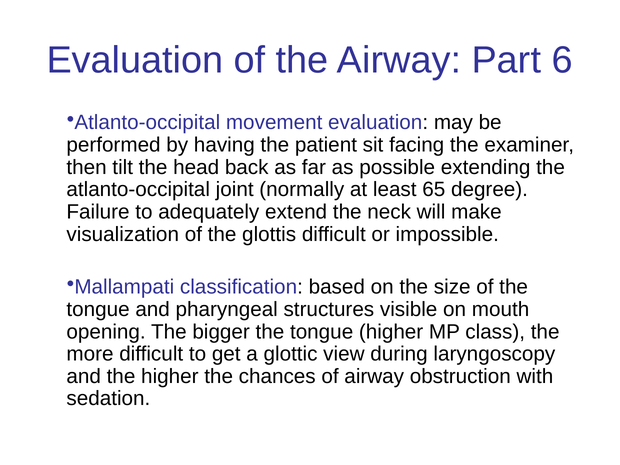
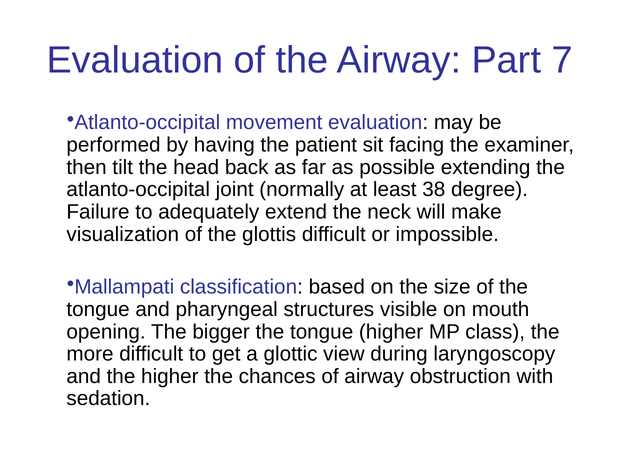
6: 6 -> 7
65: 65 -> 38
